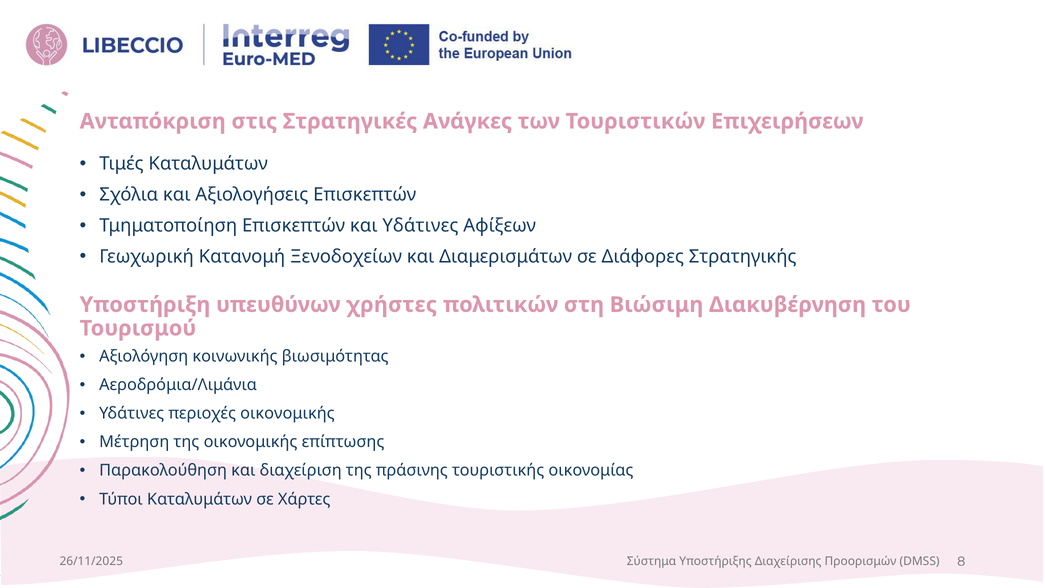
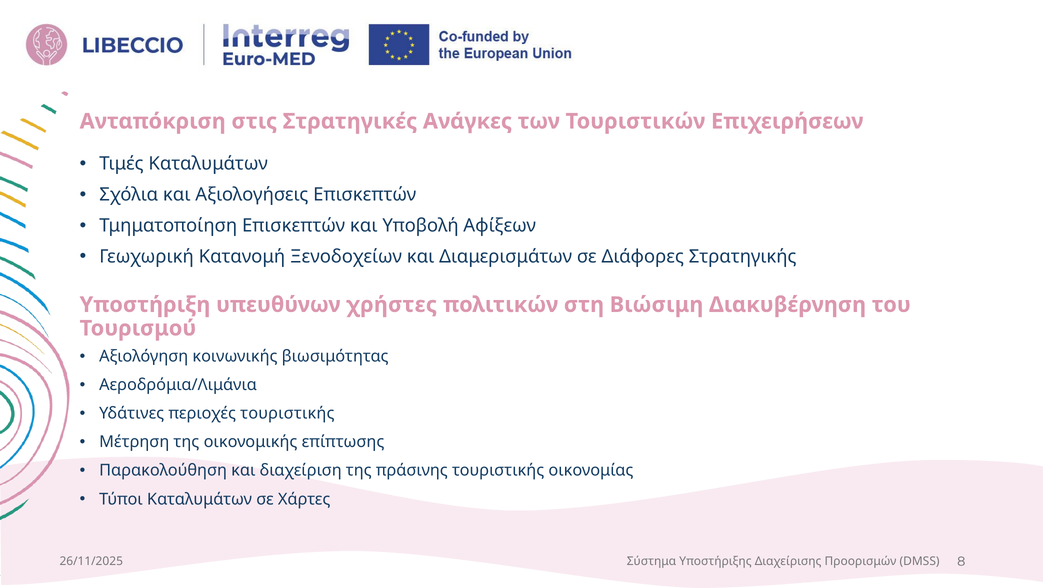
και Υδάτινες: Υδάτινες -> Υποβολή
περιοχές οικονομικής: οικονομικής -> τουριστικής
